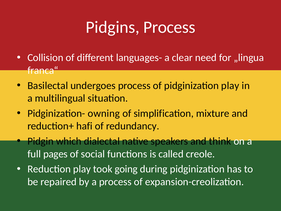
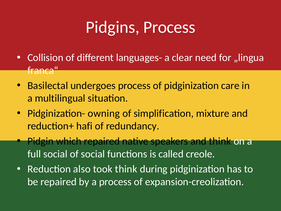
pidginization play: play -> care
which dialectal: dialectal -> repaired
full pages: pages -> social
Reduction play: play -> also
took going: going -> think
